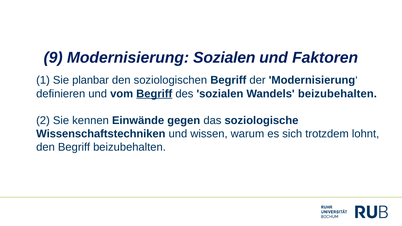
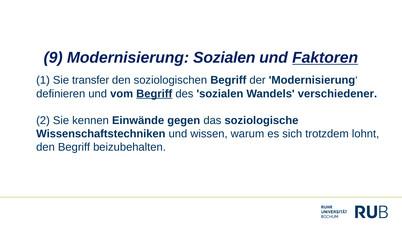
Faktoren underline: none -> present
planbar: planbar -> transfer
Wandels beizubehalten: beizubehalten -> verschiedener
